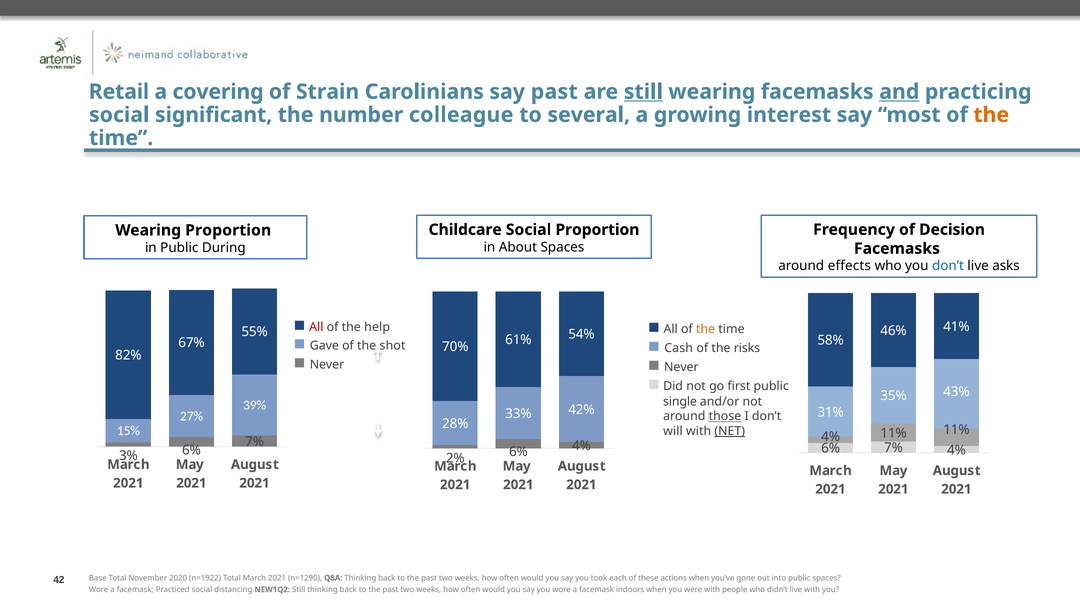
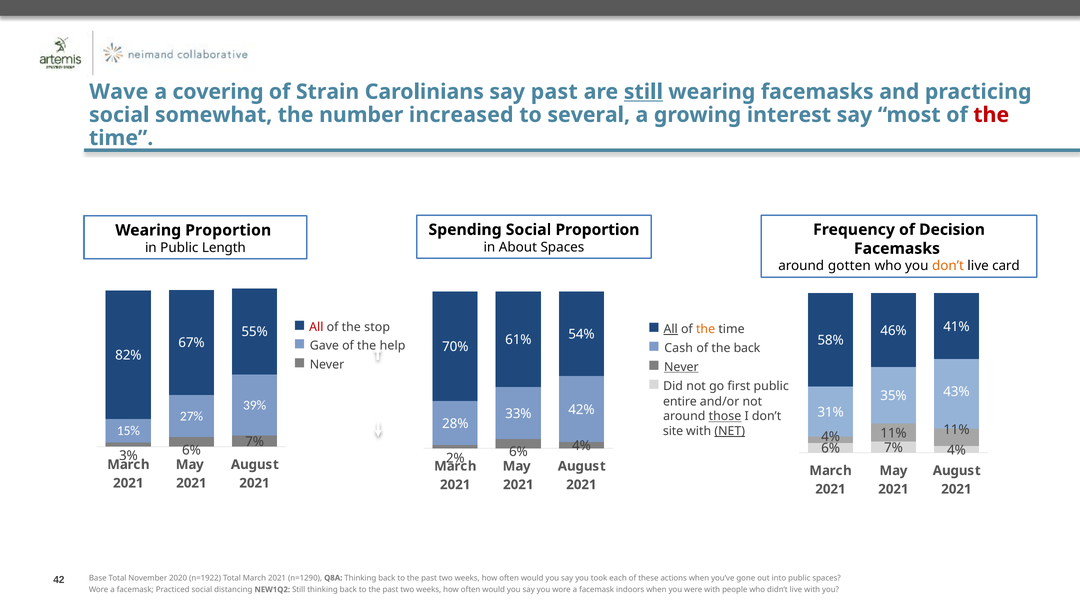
Retail: Retail -> Wave
and underline: present -> none
significant: significant -> somewhat
colleague: colleague -> increased
the at (991, 115) colour: orange -> red
Childcare: Childcare -> Spending
During: During -> Length
effects: effects -> gotten
don’t at (948, 266) colour: blue -> orange
asks: asks -> card
help: help -> stop
All at (671, 329) underline: none -> present
shot: shot -> help
the risks: risks -> back
Never at (681, 367) underline: none -> present
single: single -> entire
will: will -> site
